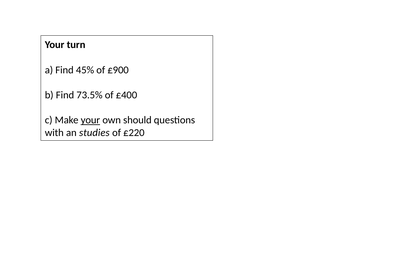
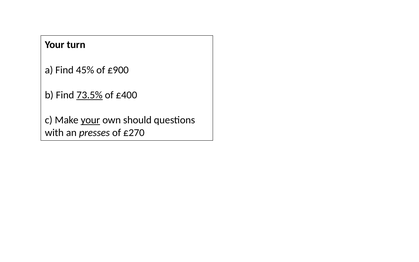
73.5% underline: none -> present
studies: studies -> presses
£220: £220 -> £270
